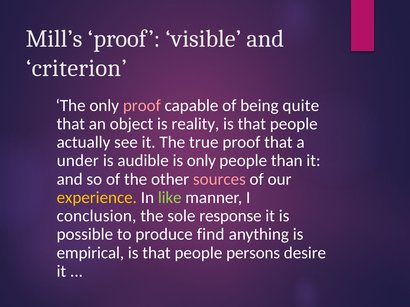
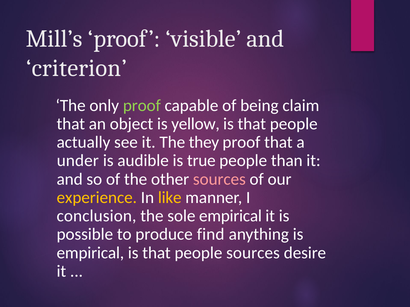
proof at (142, 106) colour: pink -> light green
quite: quite -> claim
reality: reality -> yellow
true: true -> they
is only: only -> true
like colour: light green -> yellow
sole response: response -> empirical
people persons: persons -> sources
